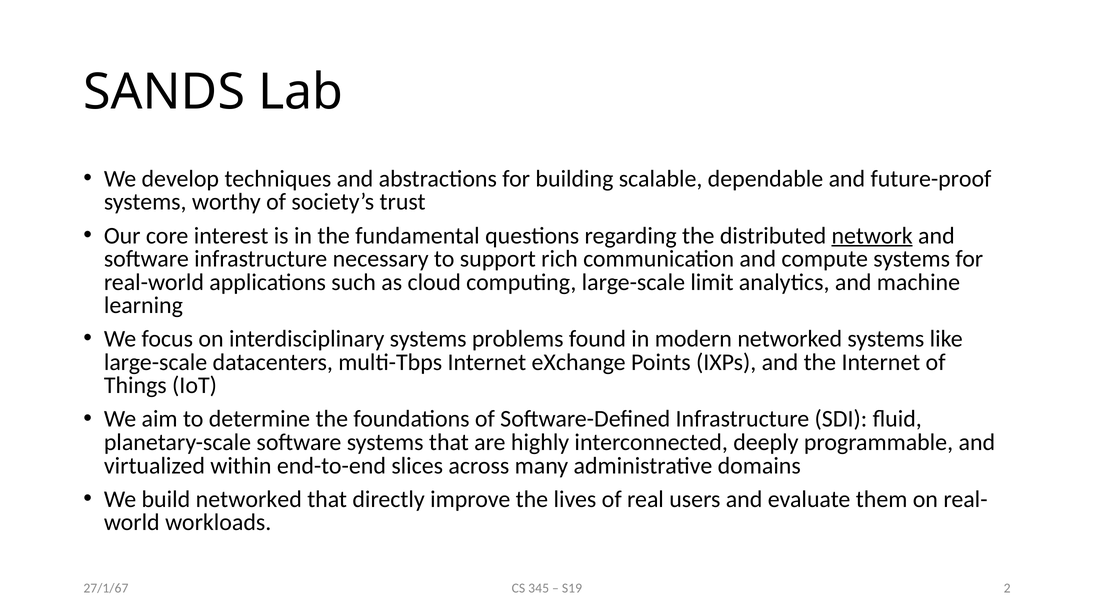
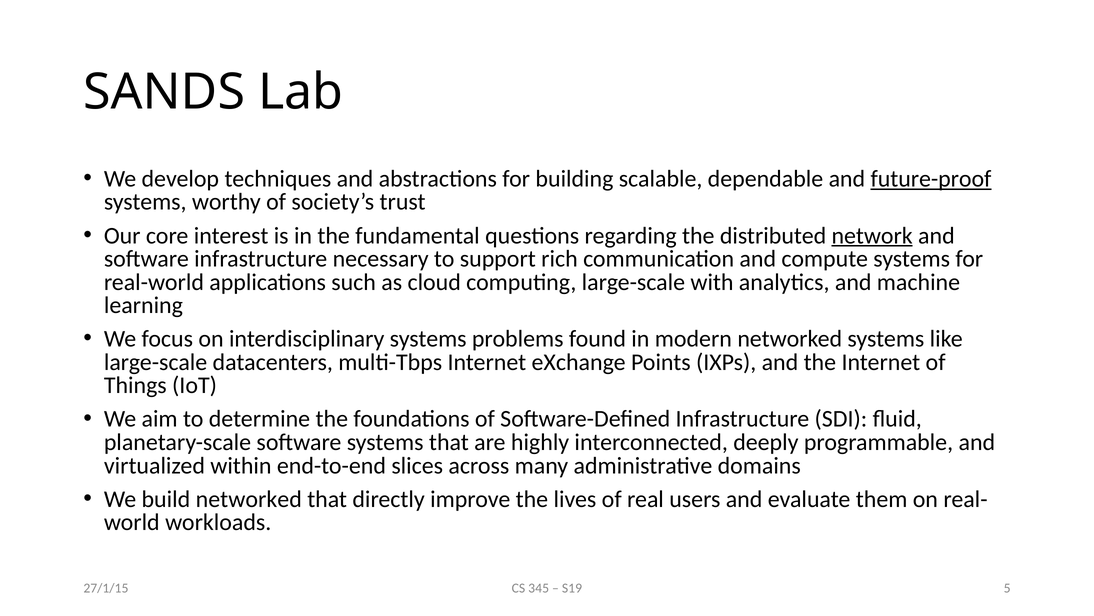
future-proof underline: none -> present
limit: limit -> with
2: 2 -> 5
27/1/67: 27/1/67 -> 27/1/15
